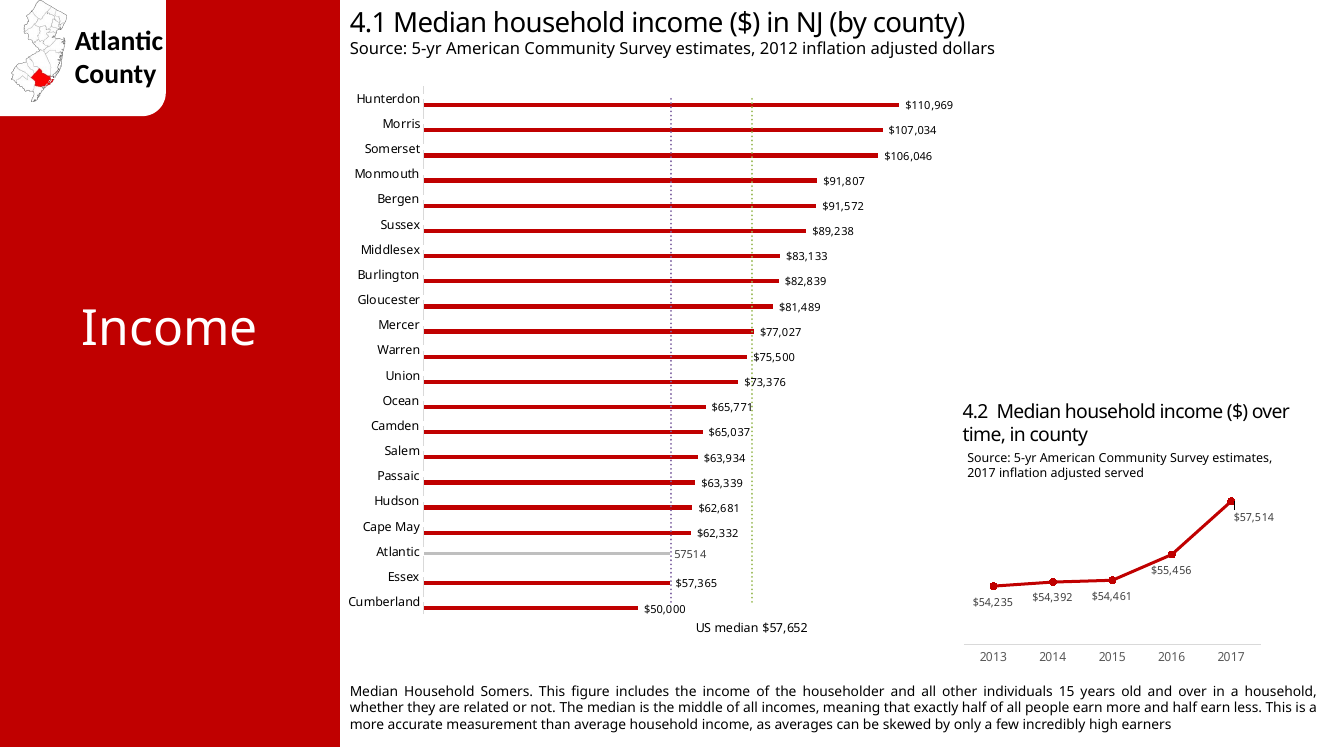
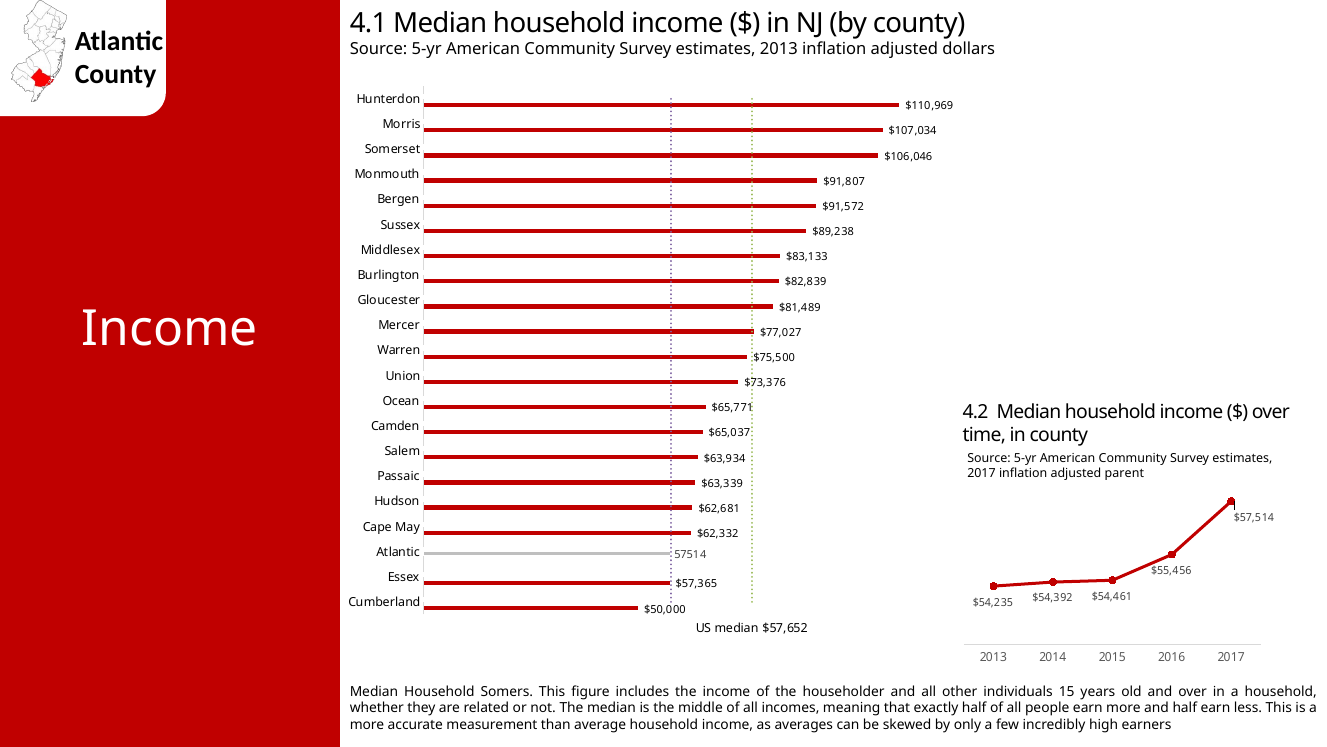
estimates 2012: 2012 -> 2013
served: served -> parent
